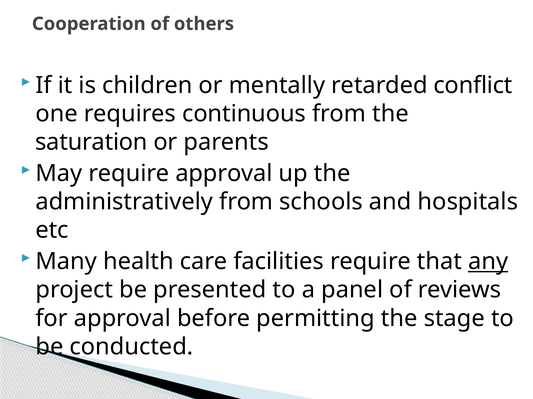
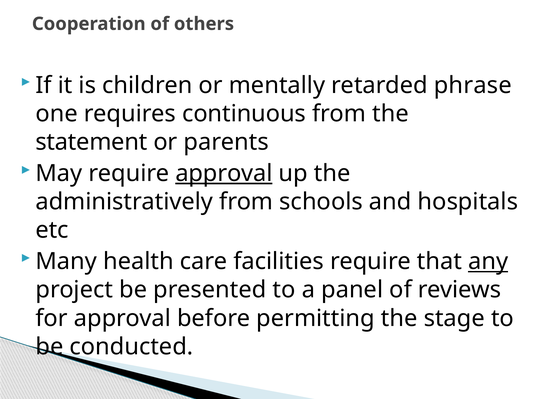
conflict: conflict -> phrase
saturation: saturation -> statement
approval at (224, 174) underline: none -> present
